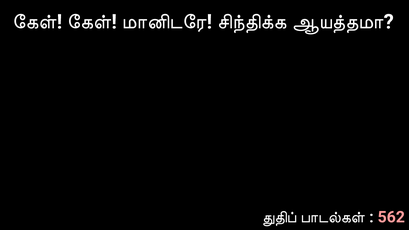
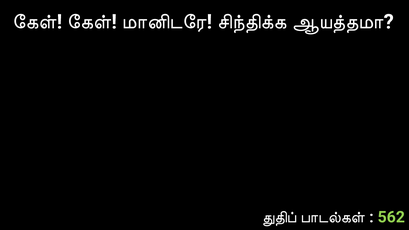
562 colour: pink -> light green
